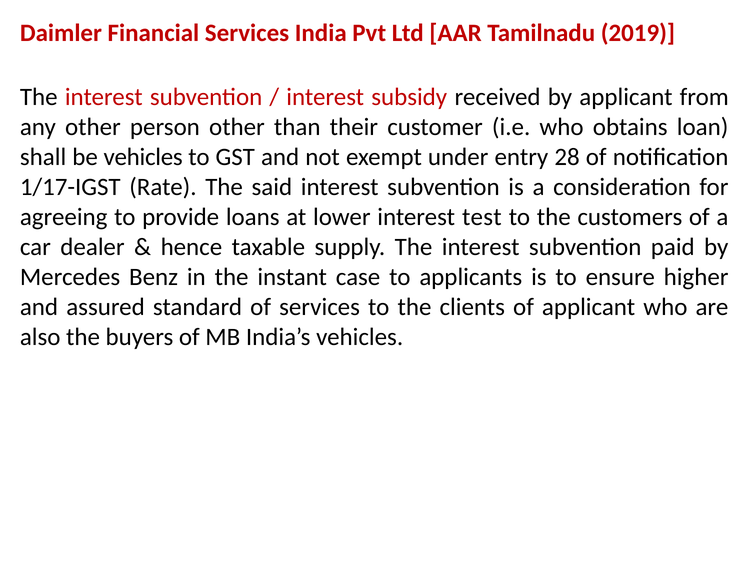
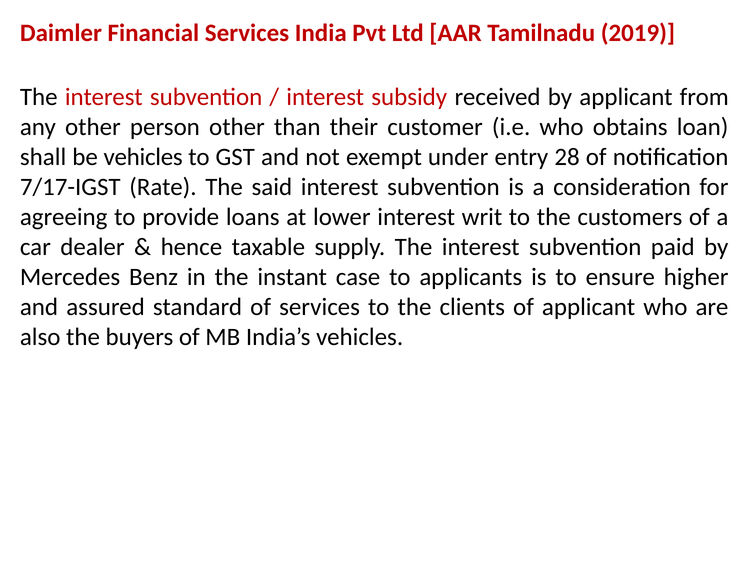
1/17-IGST: 1/17-IGST -> 7/17-IGST
test: test -> writ
